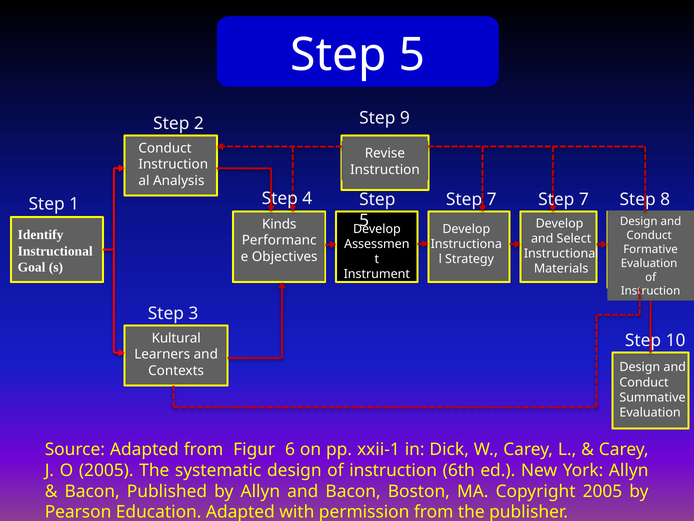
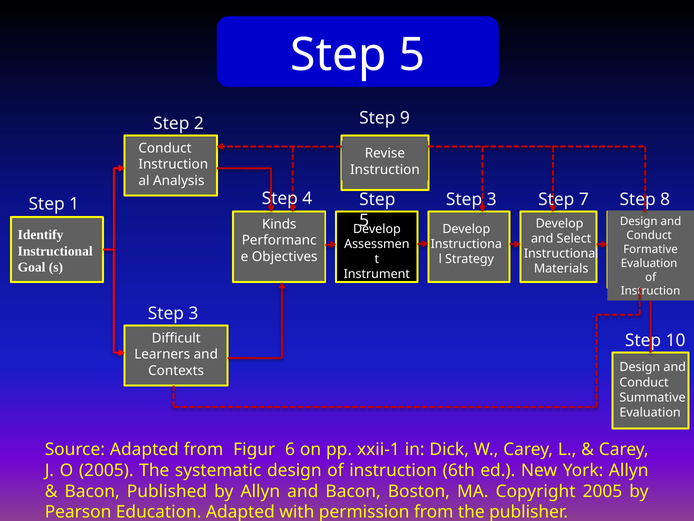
7 at (492, 199): 7 -> 3
Kultural: Kultural -> Difficult
